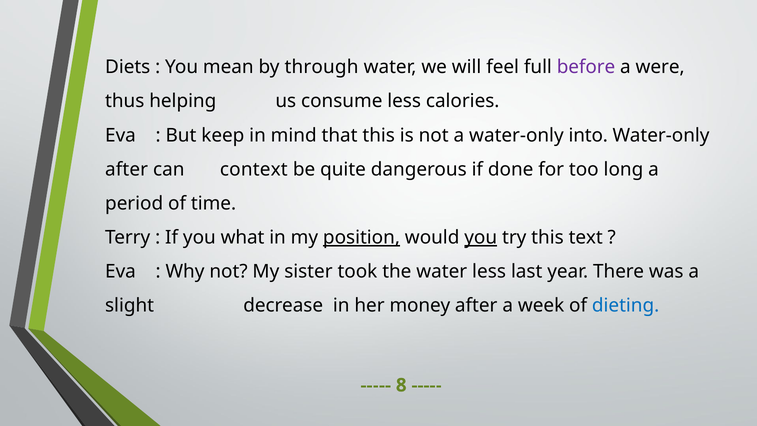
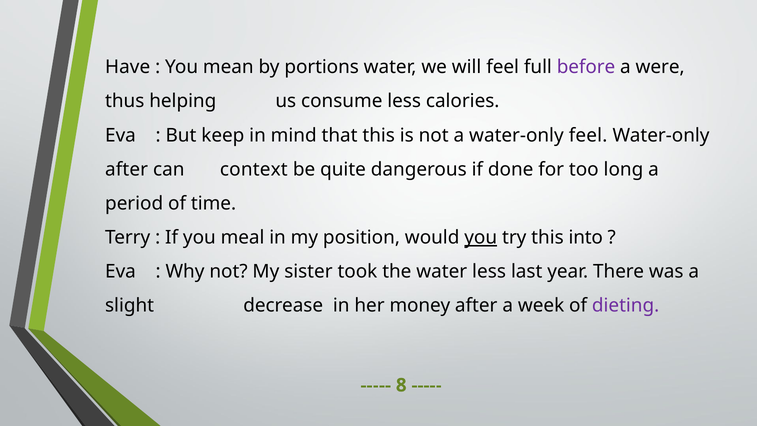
Diets: Diets -> Have
through: through -> portions
water-only into: into -> feel
what: what -> meal
position underline: present -> none
text: text -> into
dieting colour: blue -> purple
